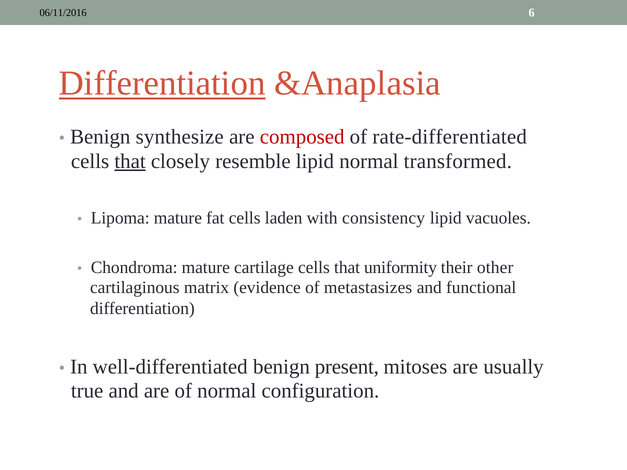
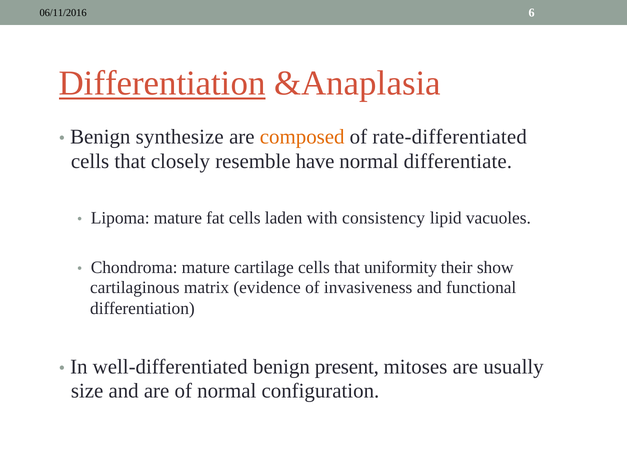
composed colour: red -> orange
that at (130, 161) underline: present -> none
resemble lipid: lipid -> have
transformed: transformed -> differentiate
other: other -> show
metastasizes: metastasizes -> invasiveness
true: true -> size
